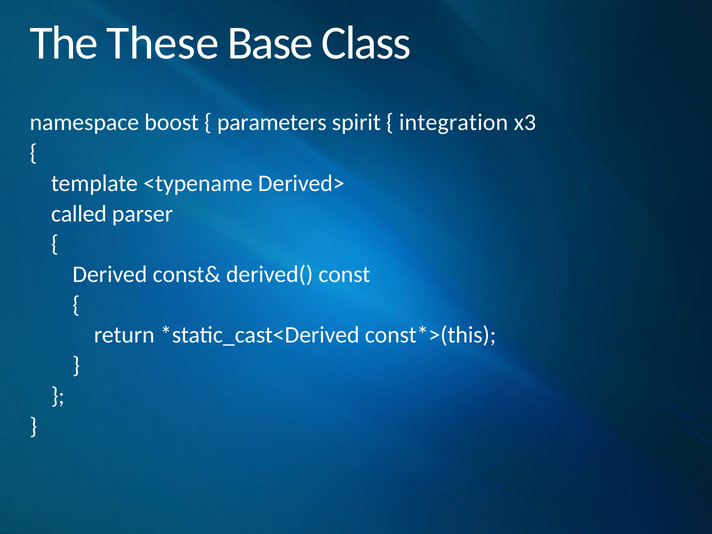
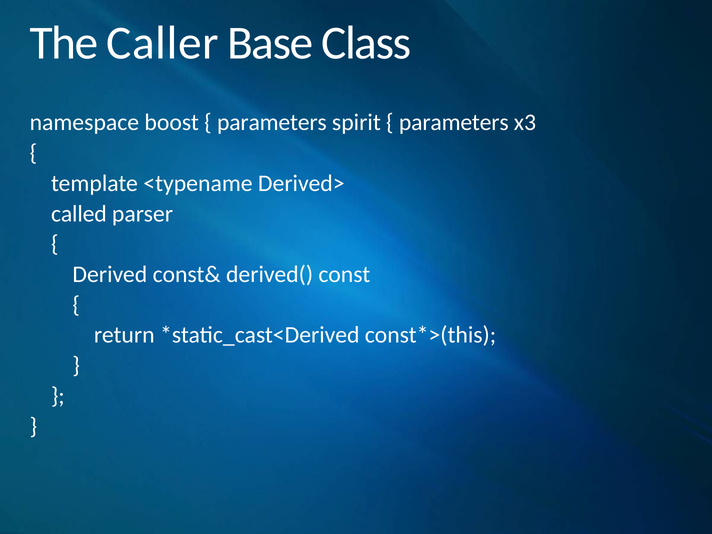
These: These -> Caller
integration at (454, 123): integration -> parameters
